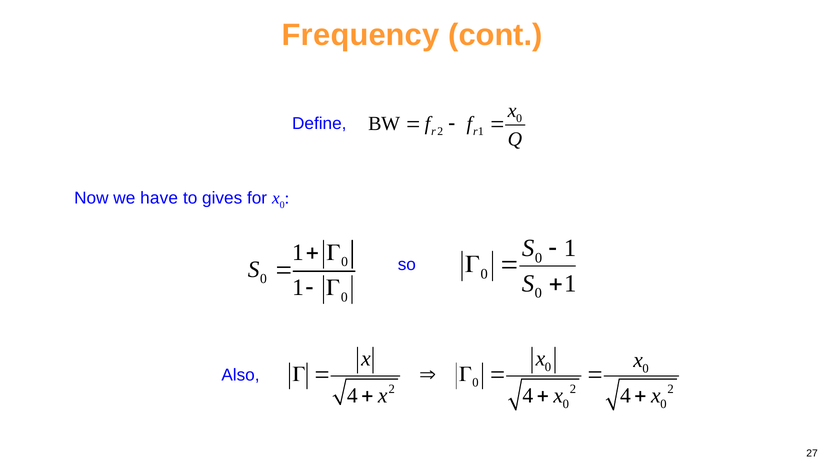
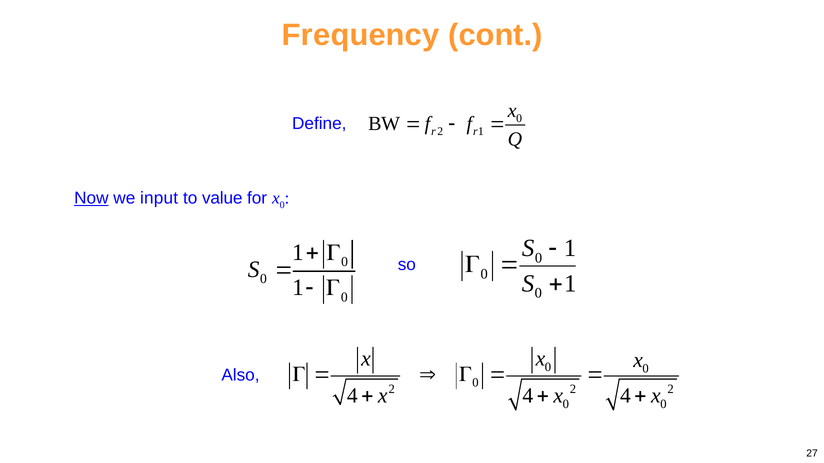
Now underline: none -> present
have: have -> input
gives: gives -> value
